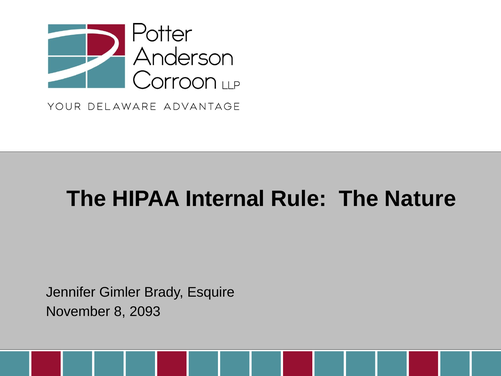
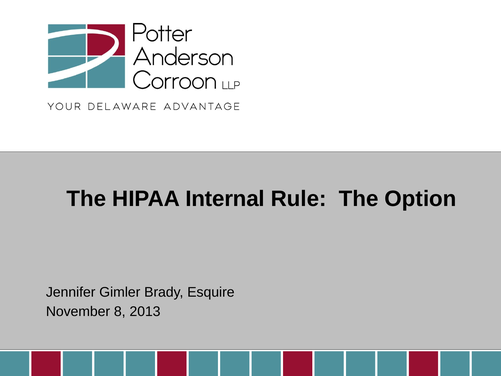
Nature: Nature -> Option
2093: 2093 -> 2013
